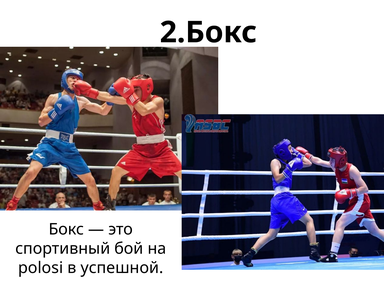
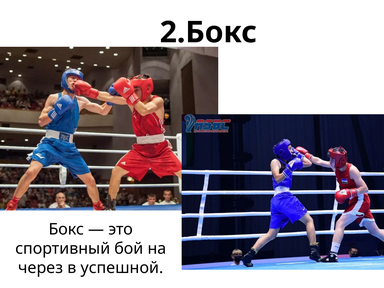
polosi: polosi -> через
